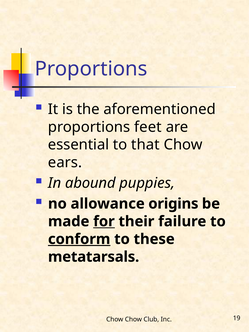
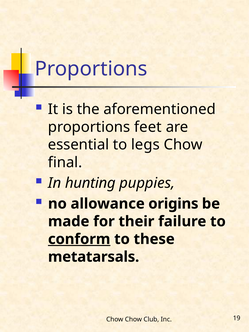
that: that -> legs
ears: ears -> final
abound: abound -> hunting
for underline: present -> none
